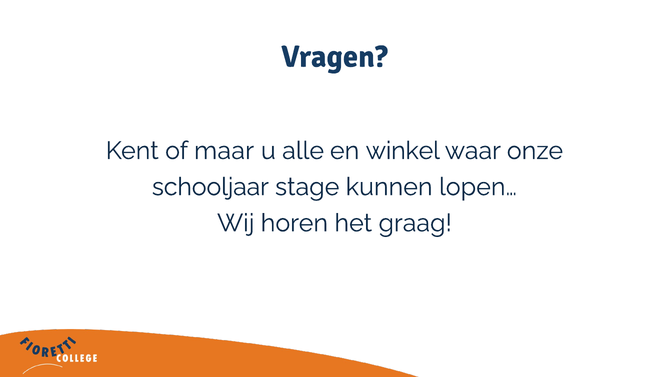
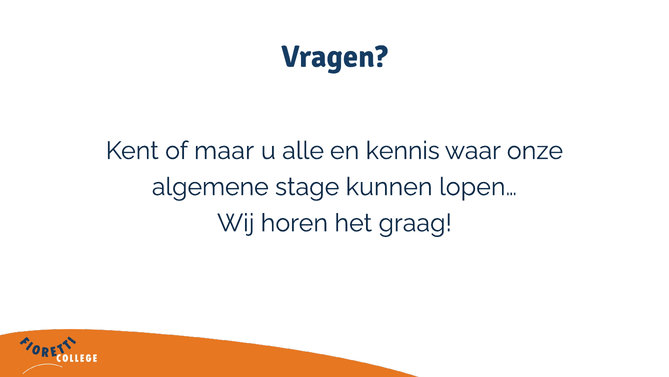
winkel: winkel -> kennis
schooljaar: schooljaar -> algemene
